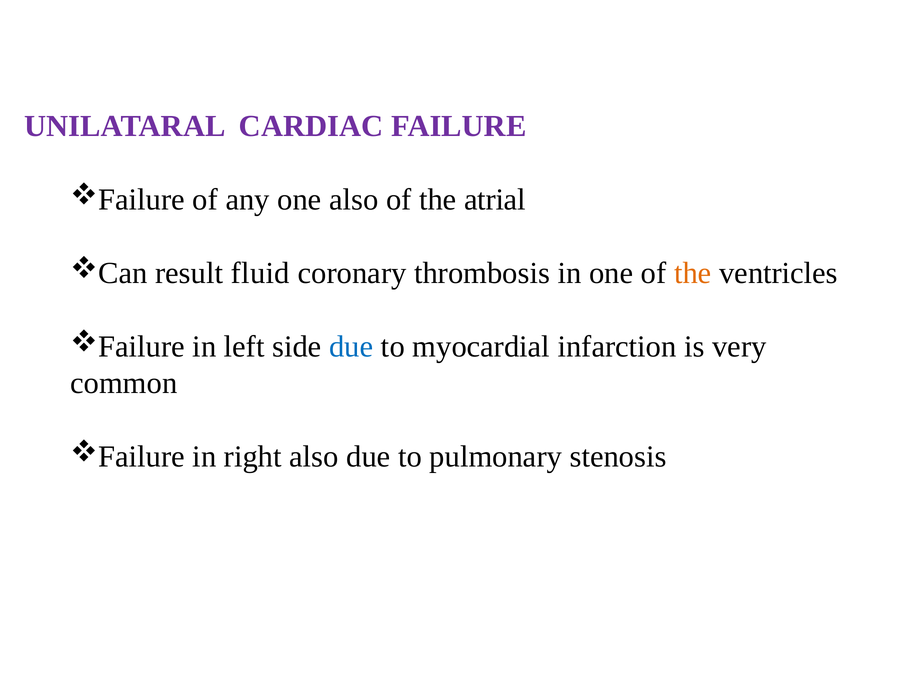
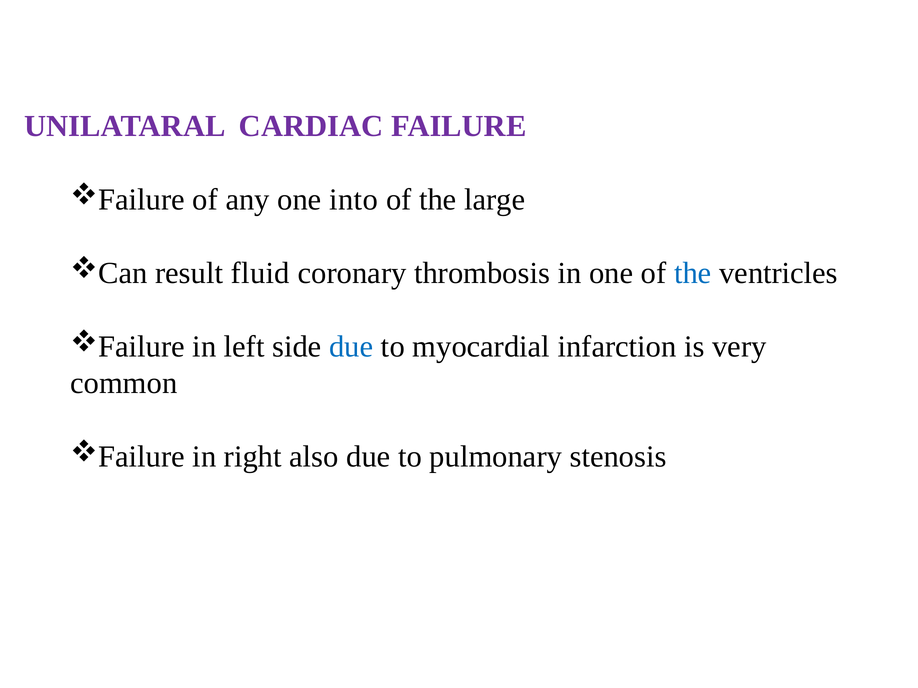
one also: also -> into
atrial: atrial -> large
the at (693, 273) colour: orange -> blue
